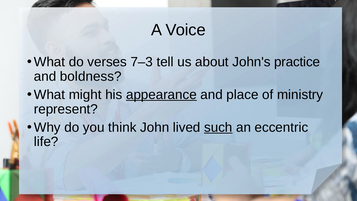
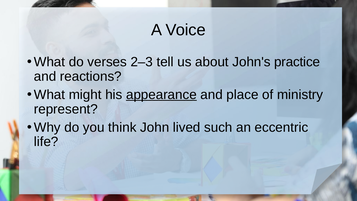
7–3: 7–3 -> 2–3
boldness: boldness -> reactions
such underline: present -> none
